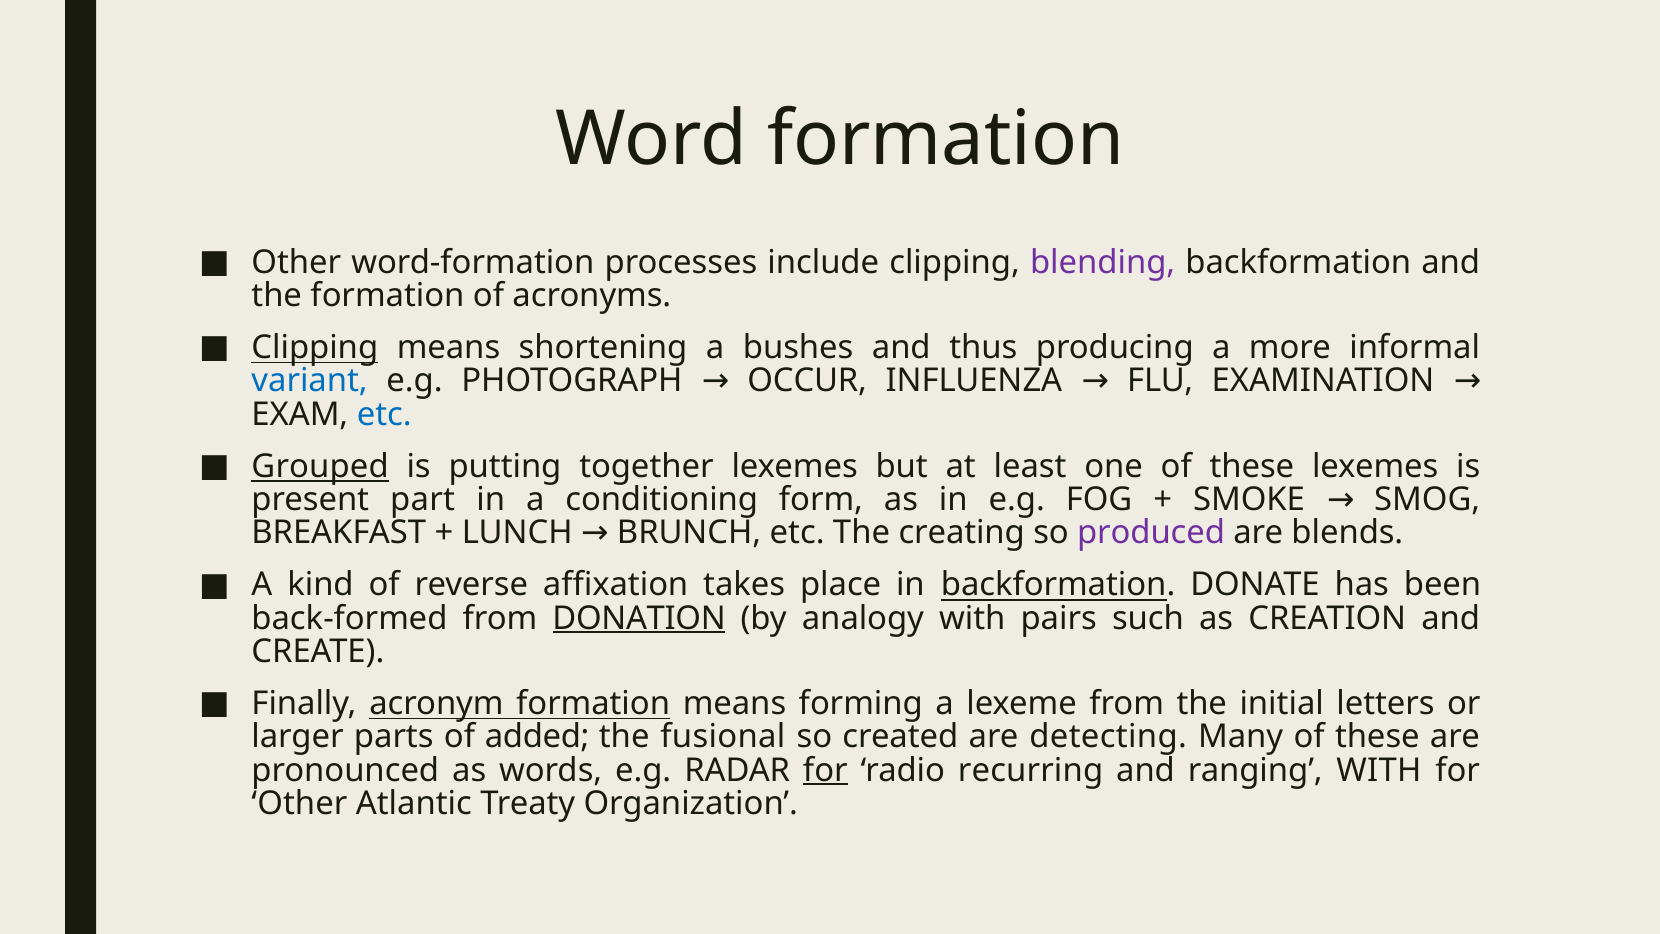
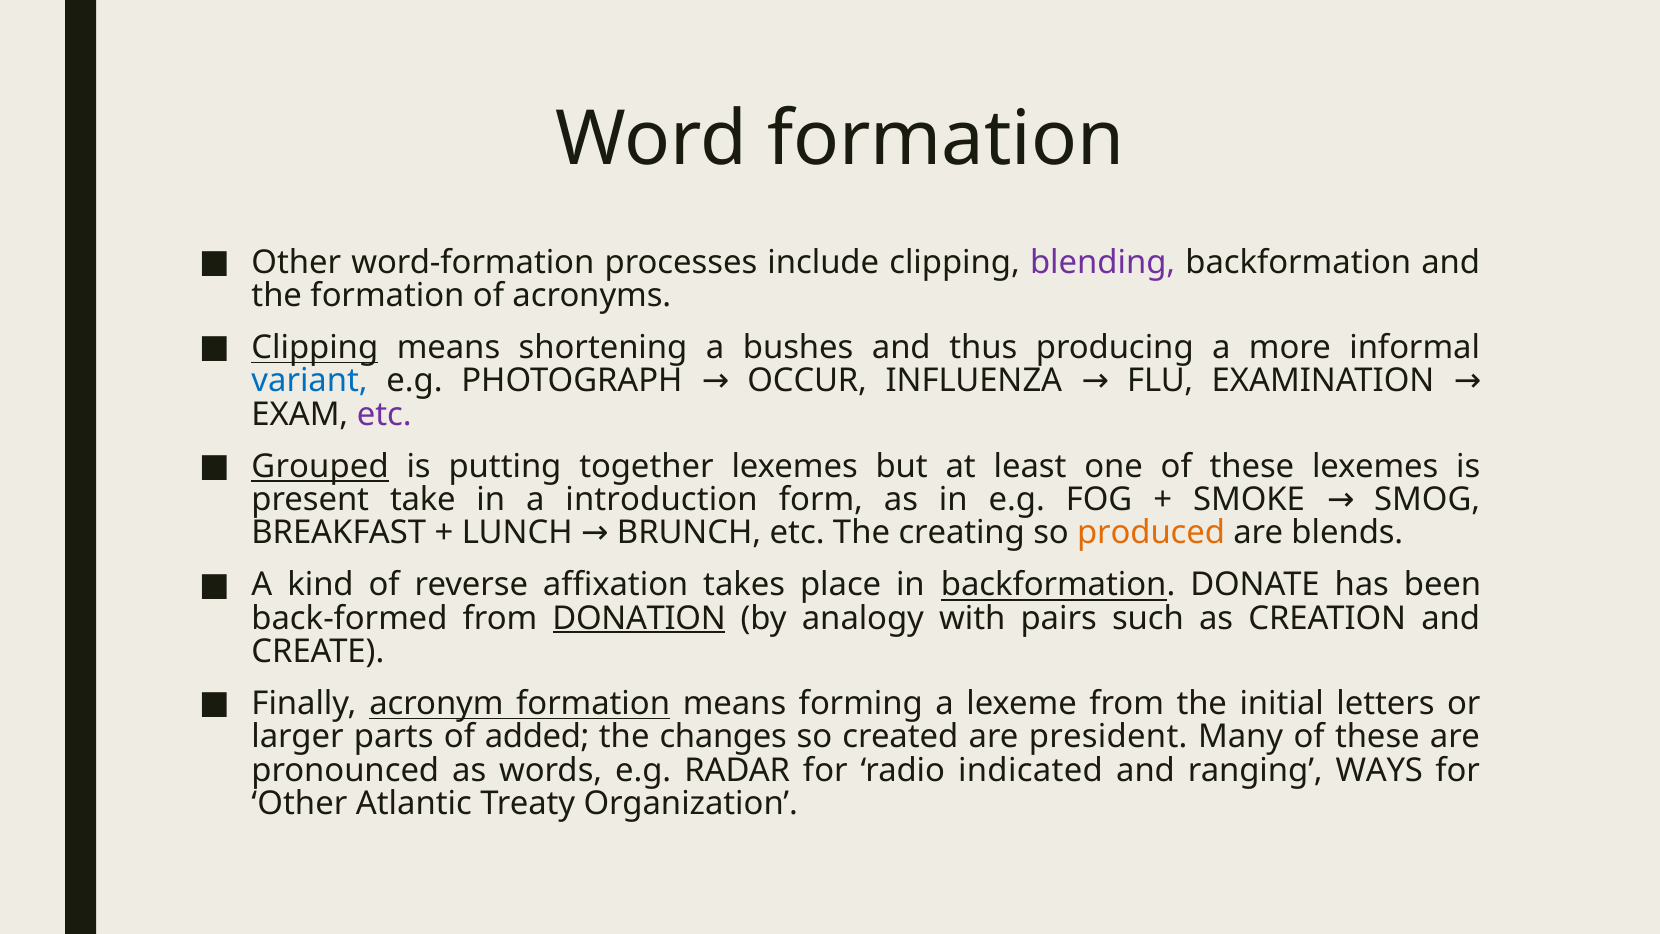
etc at (384, 414) colour: blue -> purple
part: part -> take
conditioning: conditioning -> introduction
produced colour: purple -> orange
fusional: fusional -> changes
detecting: detecting -> president
for at (825, 770) underline: present -> none
recurring: recurring -> indicated
ranging WITH: WITH -> WAYS
